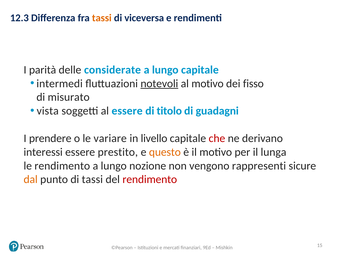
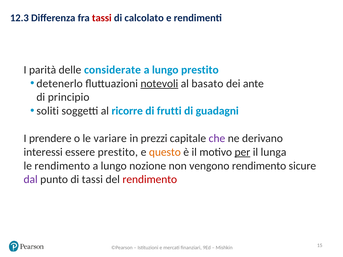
tassi at (102, 18) colour: orange -> red
viceversa: viceversa -> calcolato
lungo capitale: capitale -> prestito
intermedi: intermedi -> detenerlo
al motivo: motivo -> basato
fisso: fisso -> ante
misurato: misurato -> principio
vista: vista -> soliti
al essere: essere -> ricorre
titolo: titolo -> frutti
livello: livello -> prezzi
che colour: red -> purple
per underline: none -> present
vengono rappresenti: rappresenti -> rendimento
dal colour: orange -> purple
